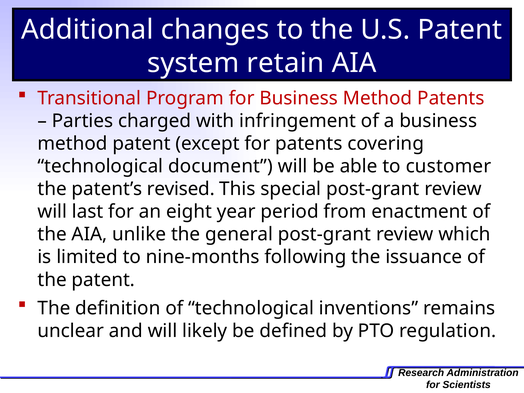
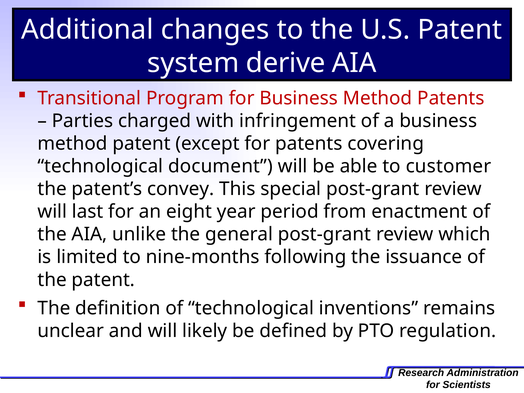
retain: retain -> derive
revised: revised -> convey
